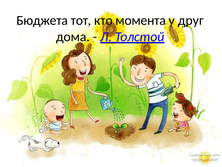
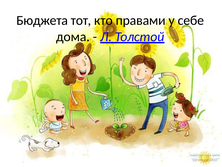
момента: момента -> правами
друг: друг -> себе
